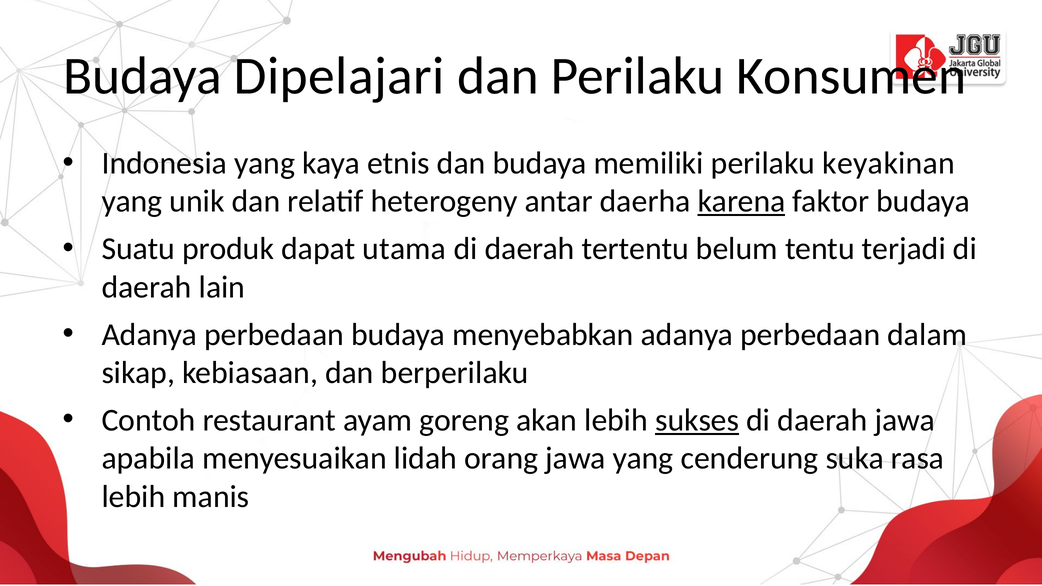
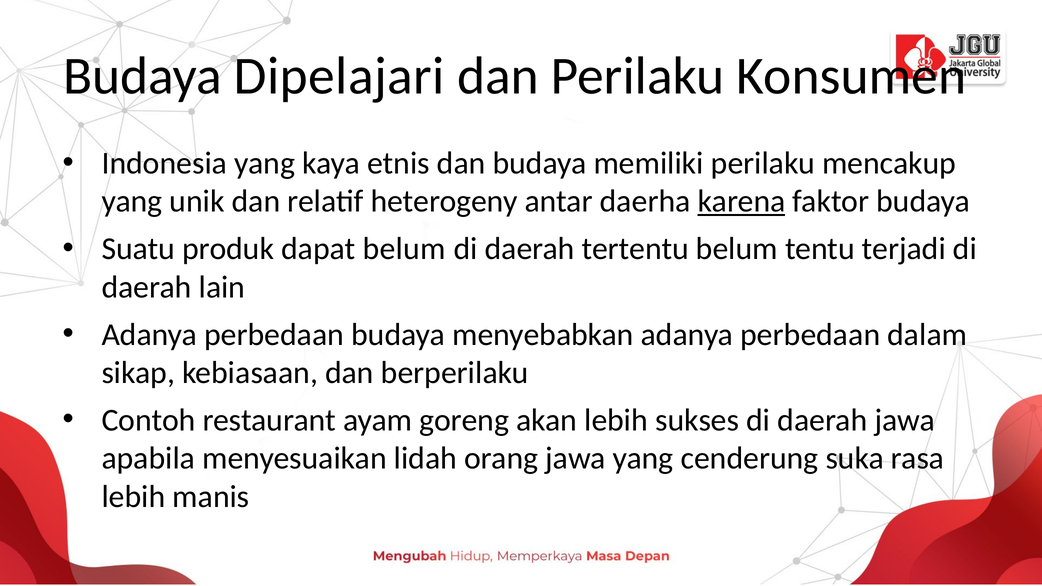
keyakinan: keyakinan -> mencakup
dapat utama: utama -> belum
sukses underline: present -> none
